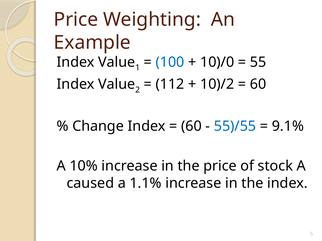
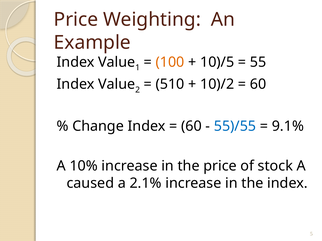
100 colour: blue -> orange
10)/0: 10)/0 -> 10)/5
112: 112 -> 510
1.1%: 1.1% -> 2.1%
